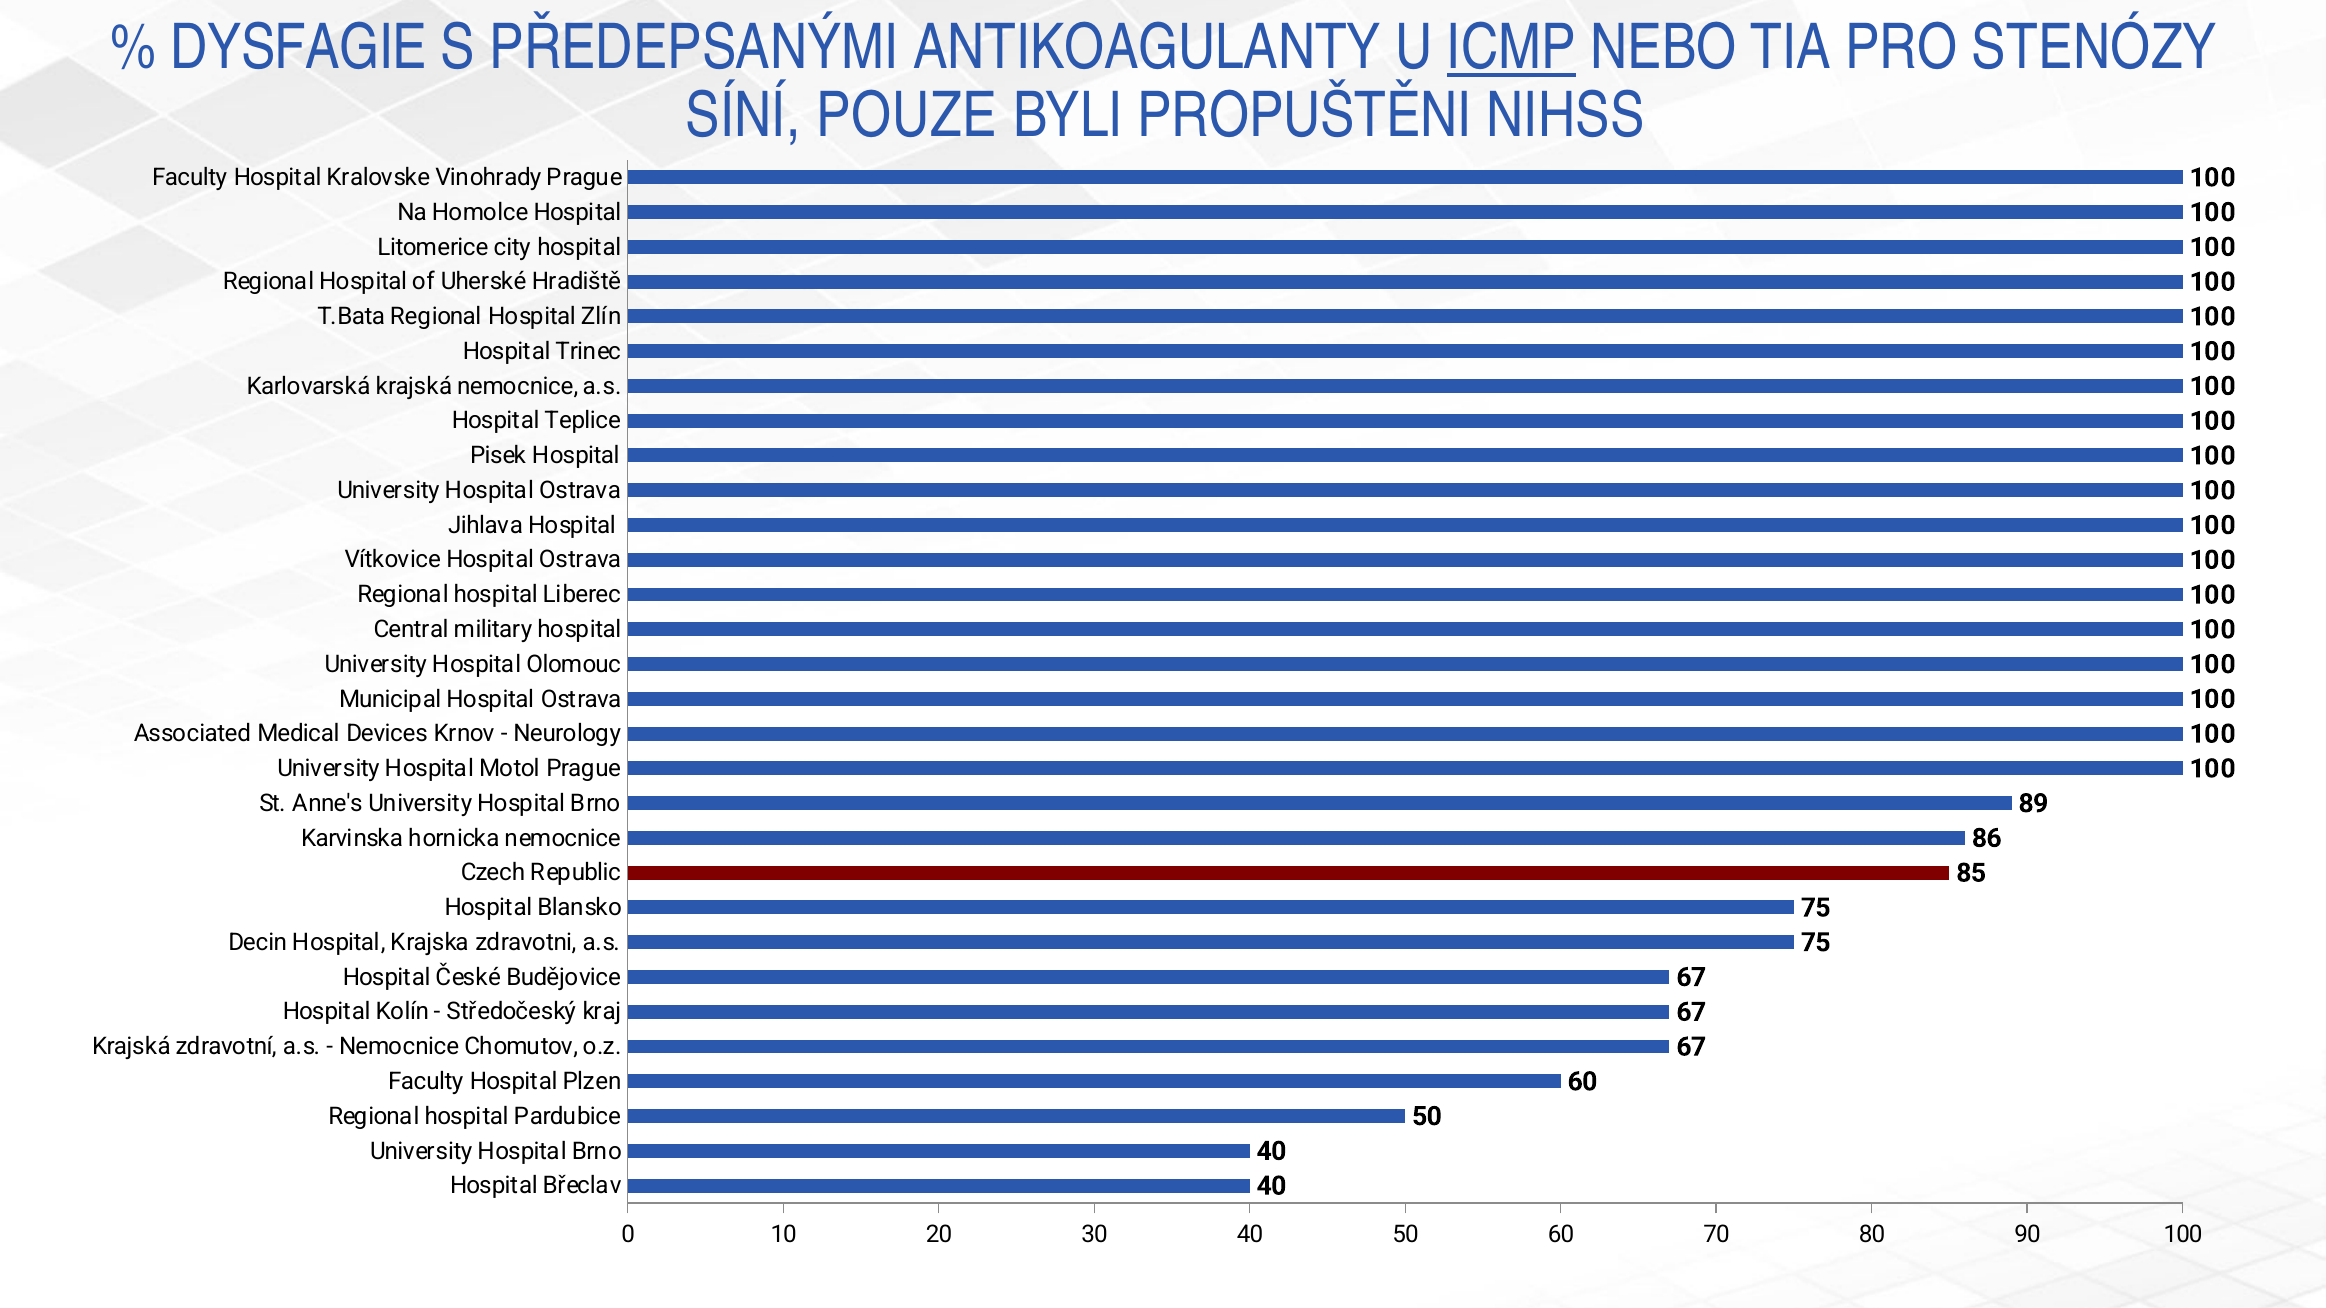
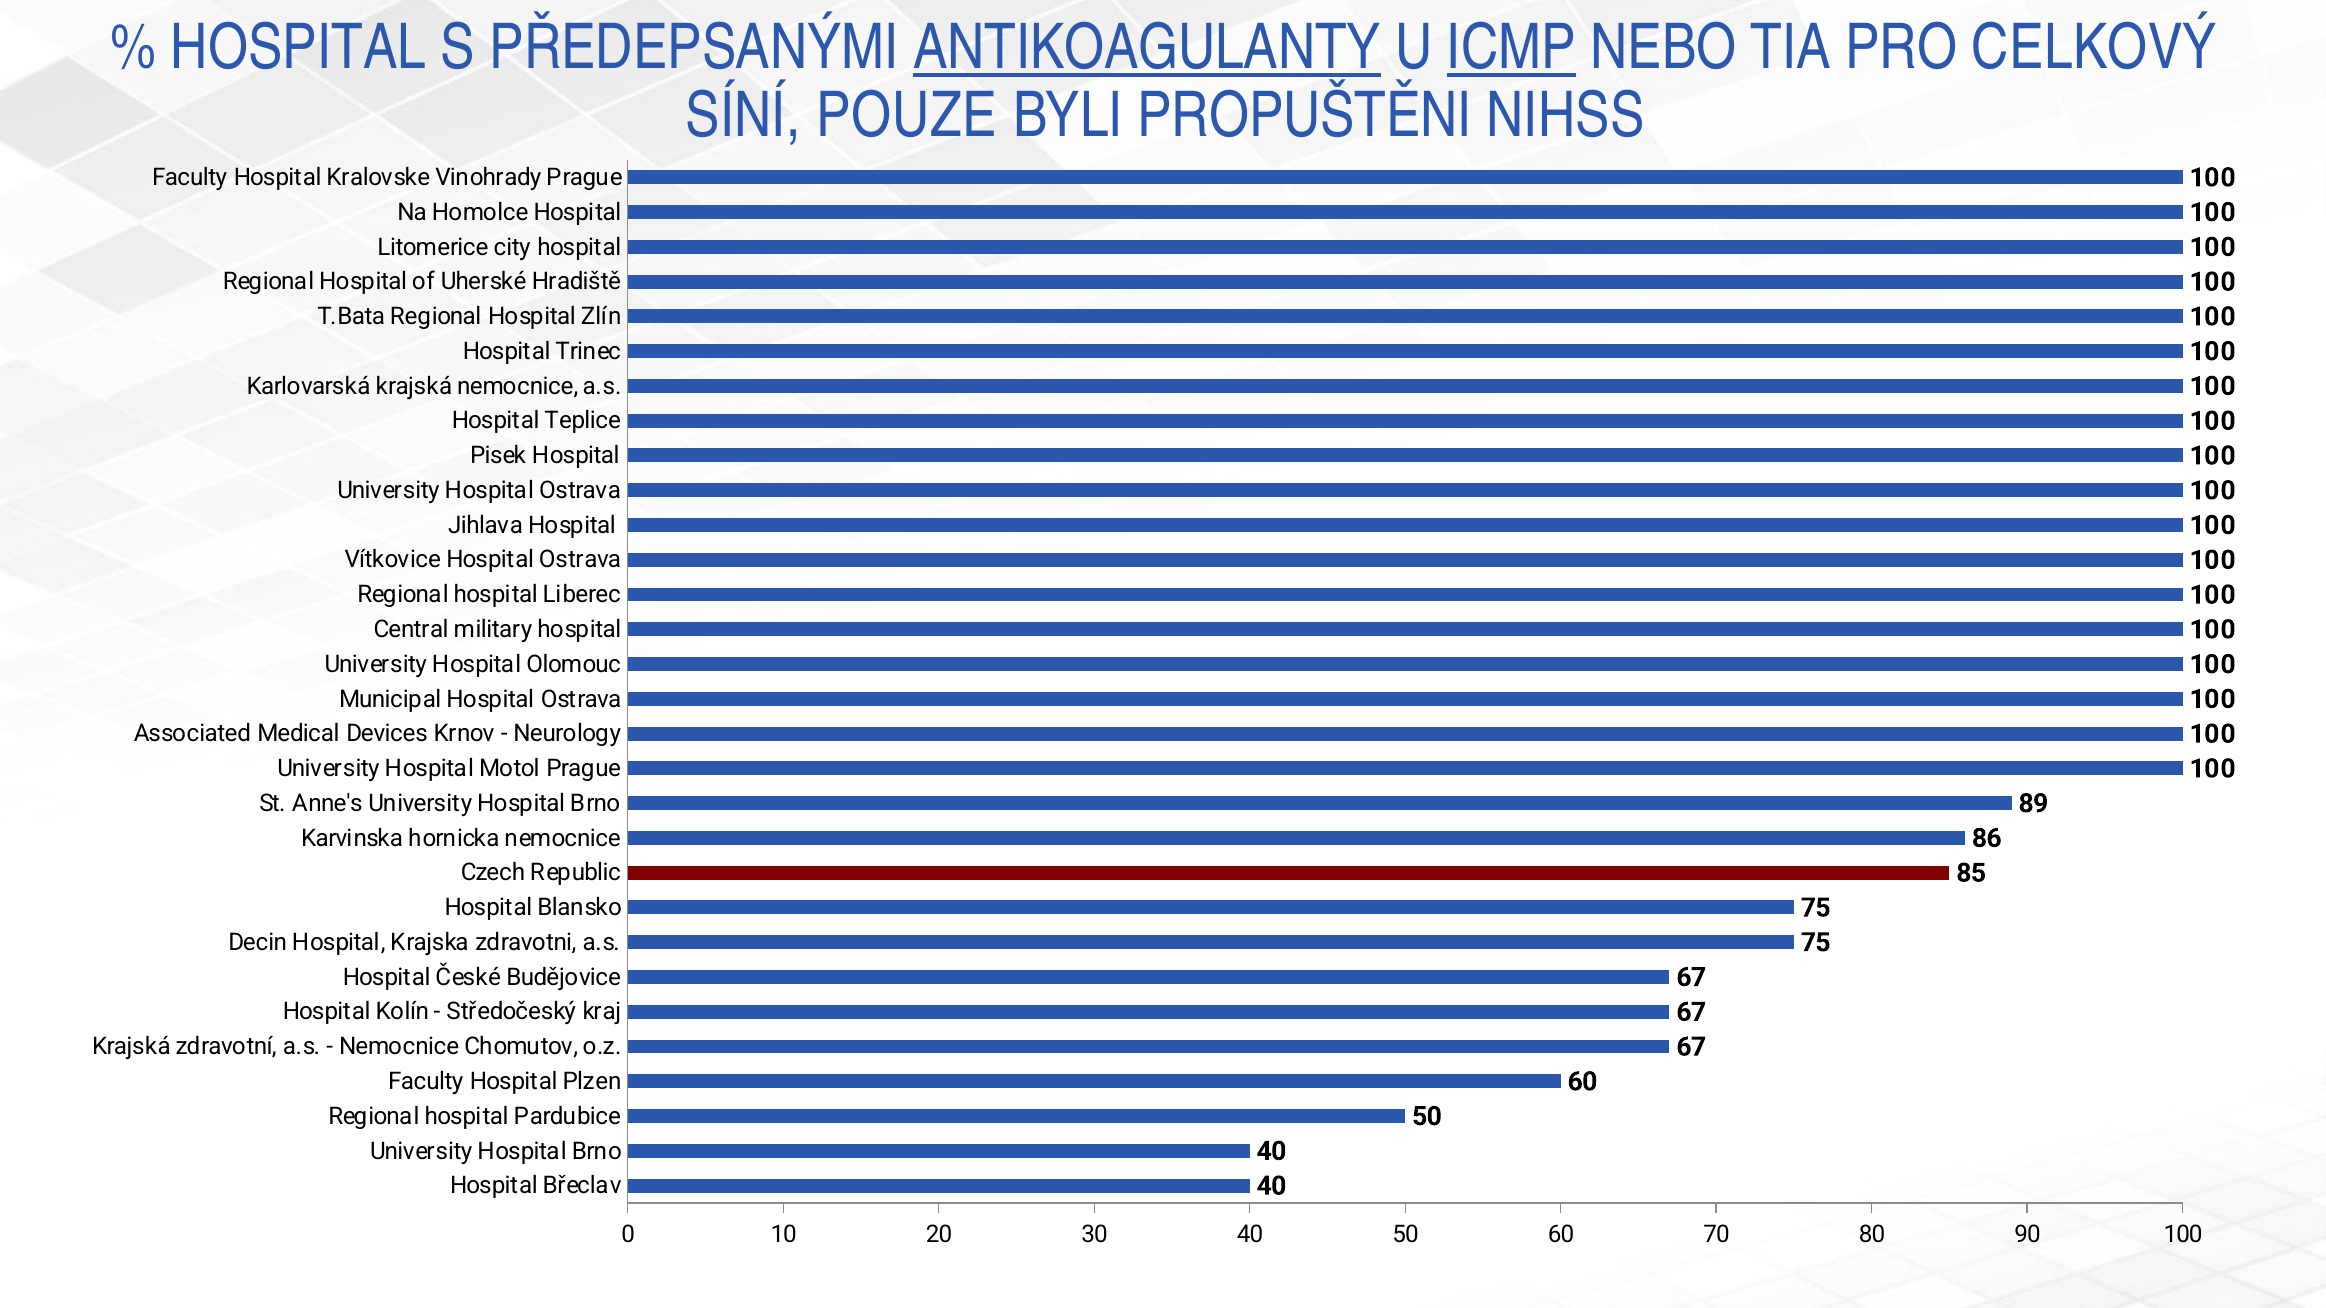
DYSFAGIE at (299, 48): DYSFAGIE -> HOSPITAL
ANTIKOAGULANTY underline: none -> present
STENÓZY: STENÓZY -> CELKOVÝ
